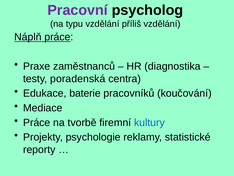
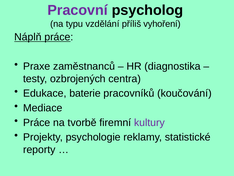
příliš vzdělání: vzdělání -> vyhoření
poradenská: poradenská -> ozbrojených
kultury colour: blue -> purple
